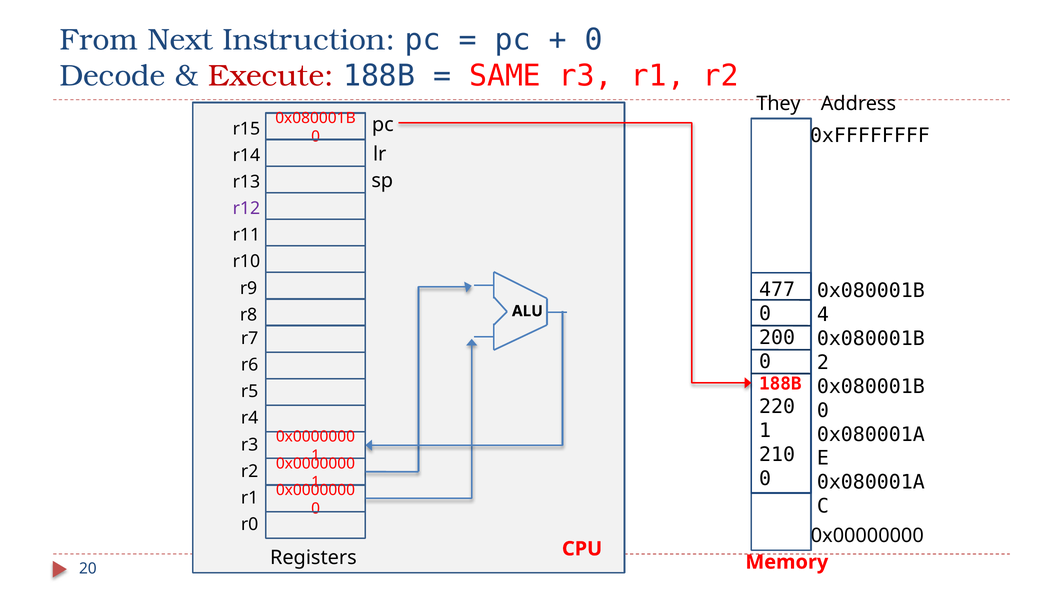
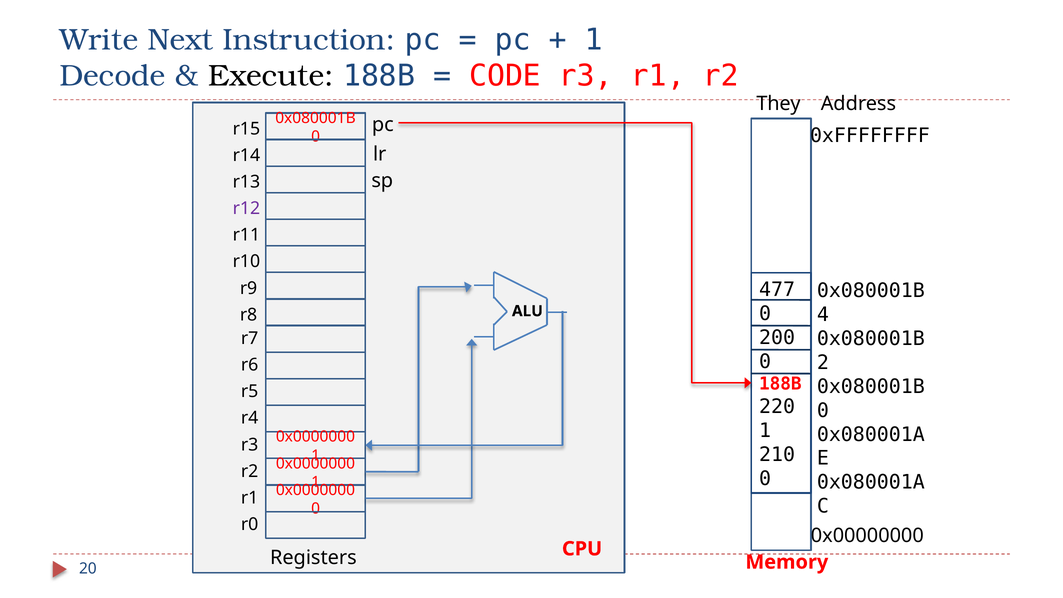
From: From -> Write
0 at (594, 40): 0 -> 1
Execute colour: red -> black
SAME: SAME -> CODE
